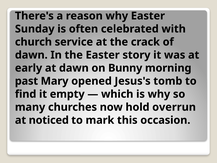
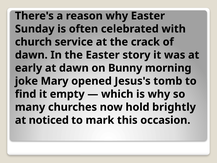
past: past -> joke
overrun: overrun -> brightly
